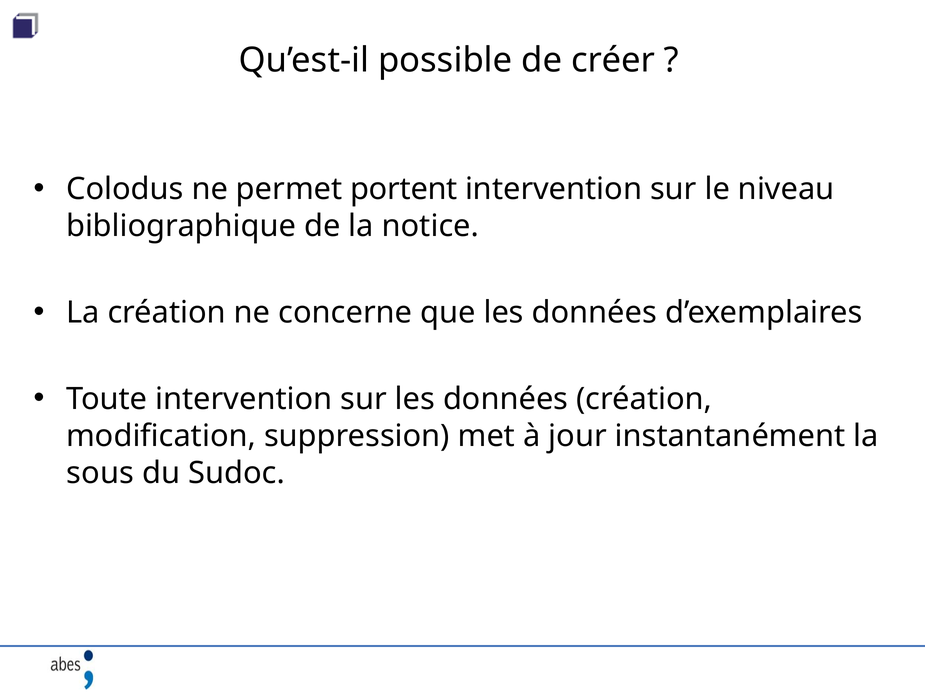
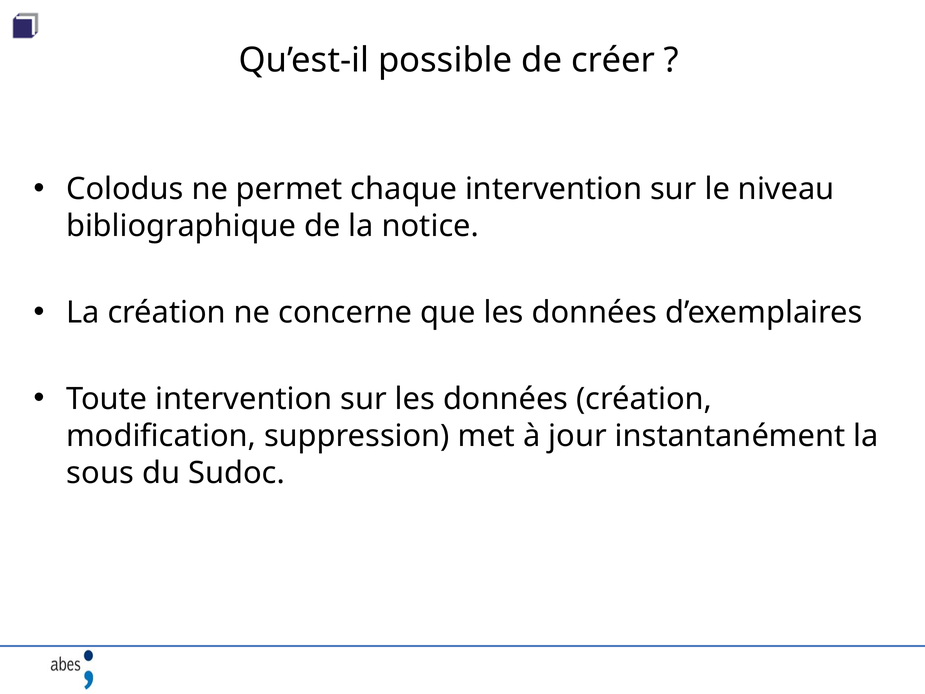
portent: portent -> chaque
